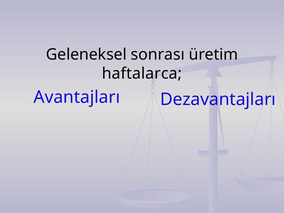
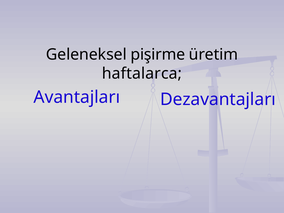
sonrası: sonrası -> pişirme
